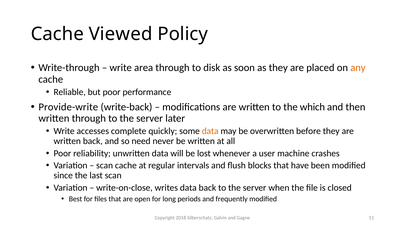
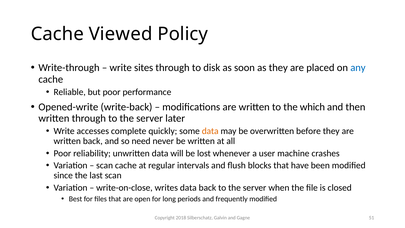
area: area -> sites
any colour: orange -> blue
Provide-write: Provide-write -> Opened-write
